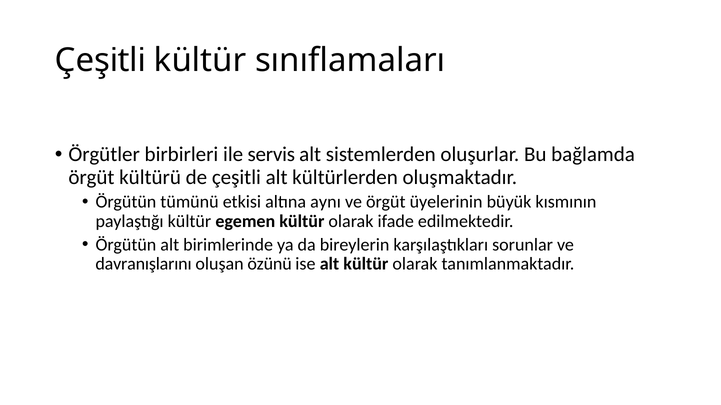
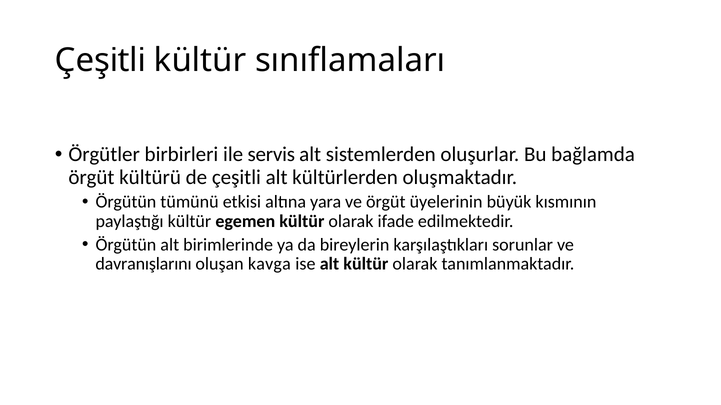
aynı: aynı -> yara
özünü: özünü -> kavga
